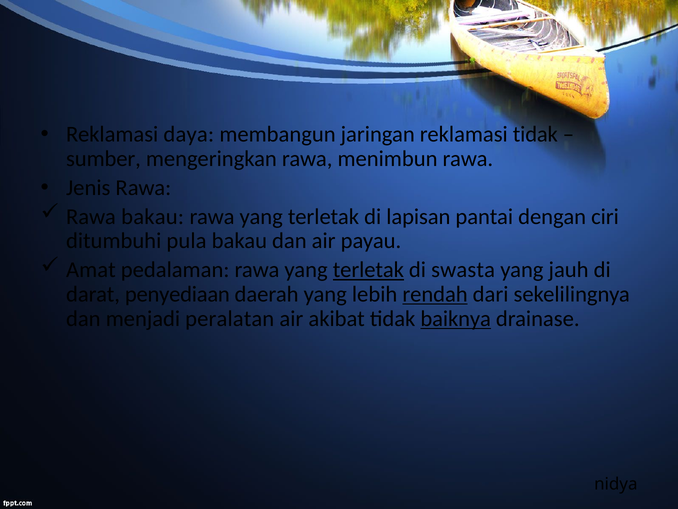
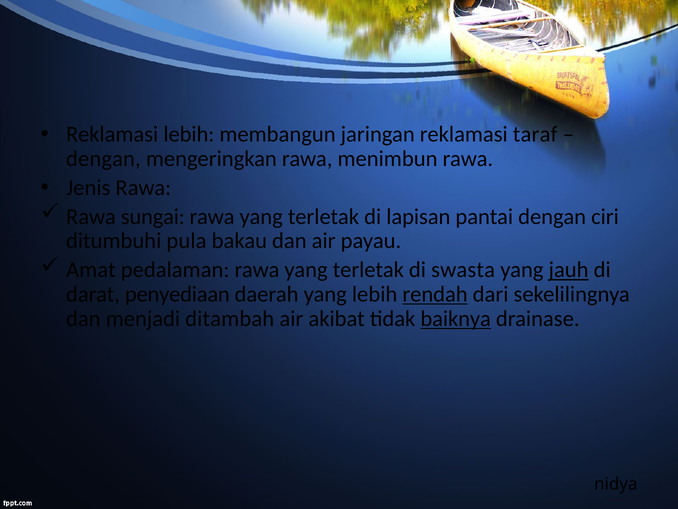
Reklamasi daya: daya -> lebih
reklamasi tidak: tidak -> taraf
sumber at (103, 159): sumber -> dengan
Rawa bakau: bakau -> sungai
terletak at (368, 270) underline: present -> none
jauh underline: none -> present
peralatan: peralatan -> ditambah
